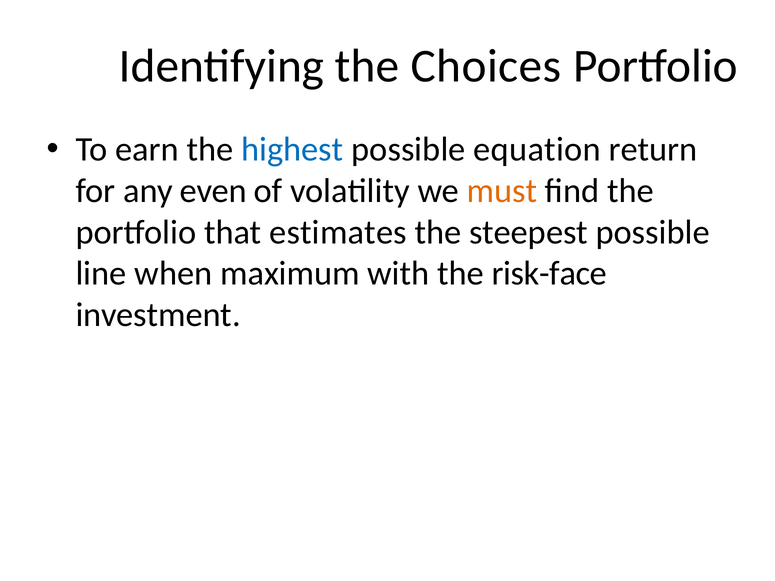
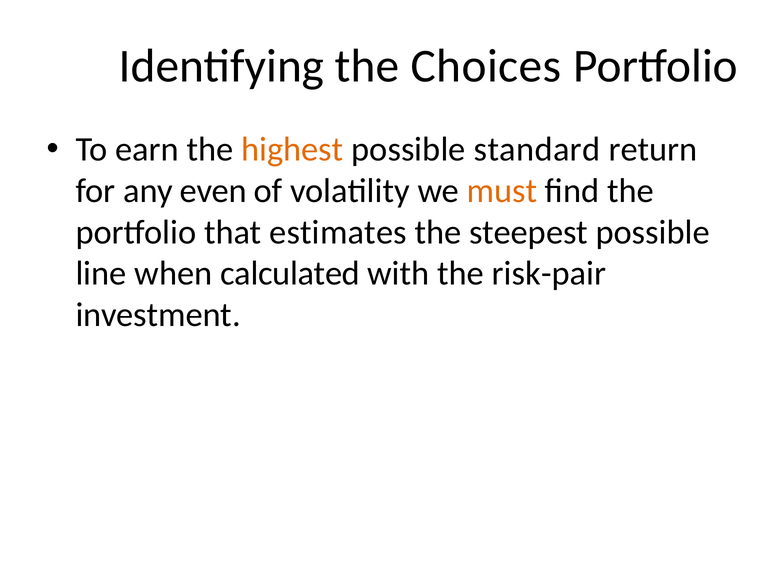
highest colour: blue -> orange
equation: equation -> standard
maximum: maximum -> calculated
risk-face: risk-face -> risk-pair
